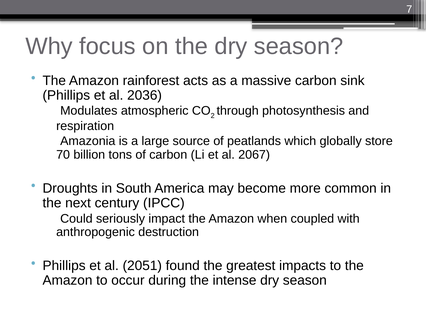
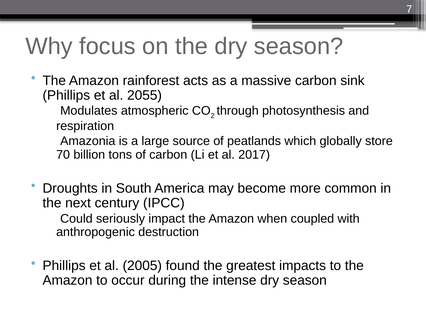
2036: 2036 -> 2055
2067: 2067 -> 2017
2051: 2051 -> 2005
